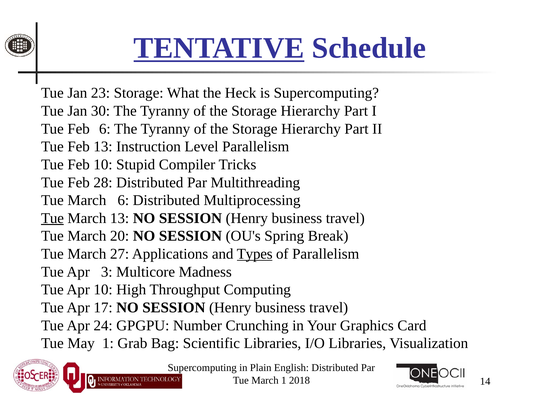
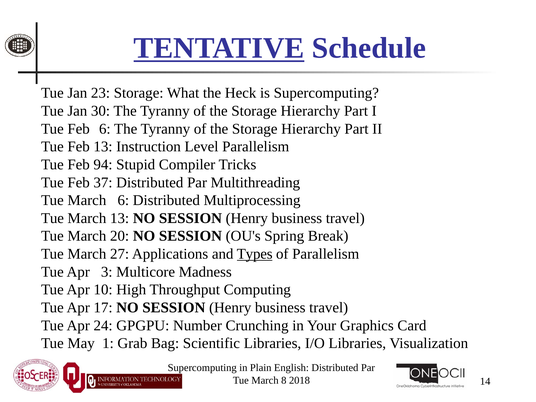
Feb 10: 10 -> 94
28: 28 -> 37
Tue at (52, 218) underline: present -> none
March 1: 1 -> 8
